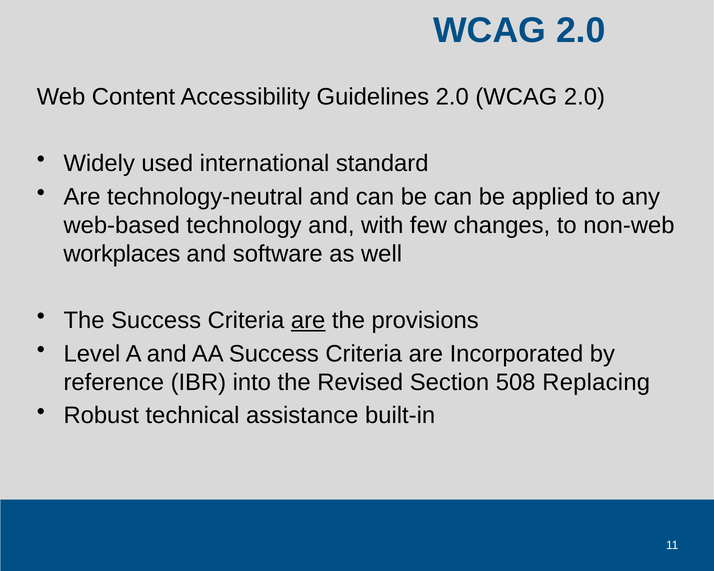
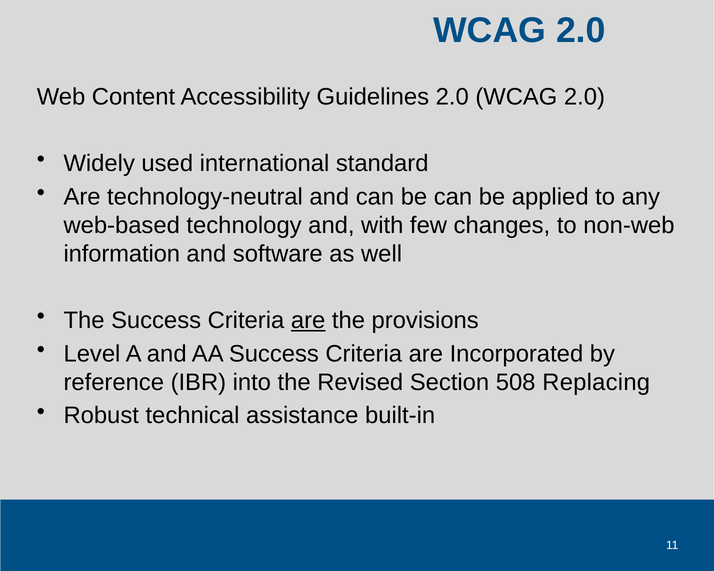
workplaces: workplaces -> information
